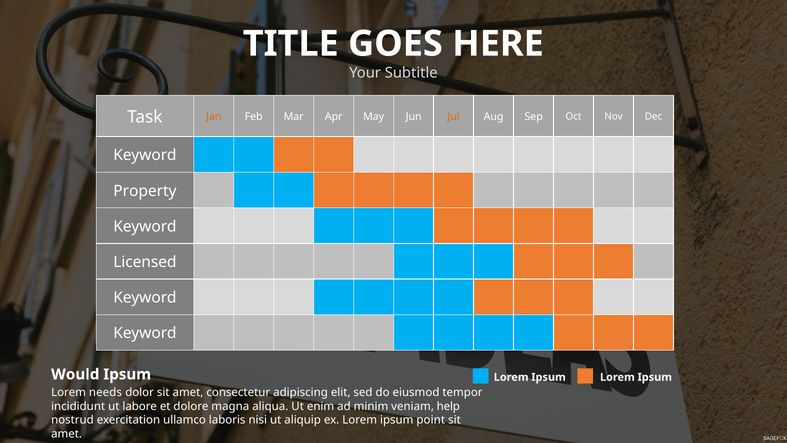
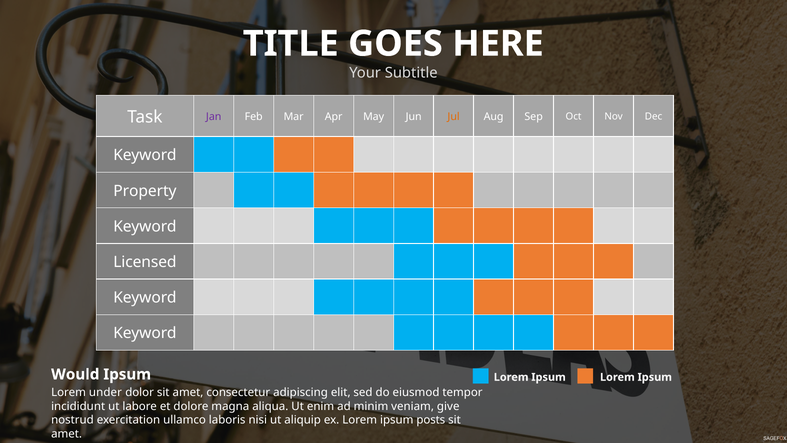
Jan colour: orange -> purple
needs: needs -> under
help: help -> give
point: point -> posts
